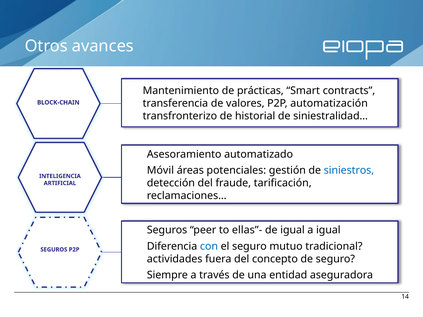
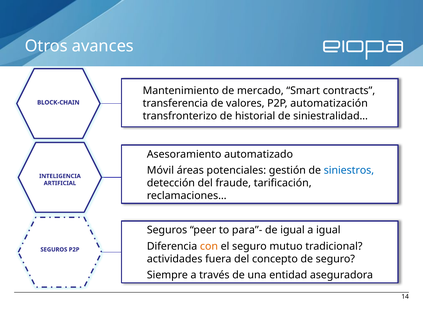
prácticas: prácticas -> mercado
ellas”-: ellas”- -> para”-
con colour: blue -> orange
